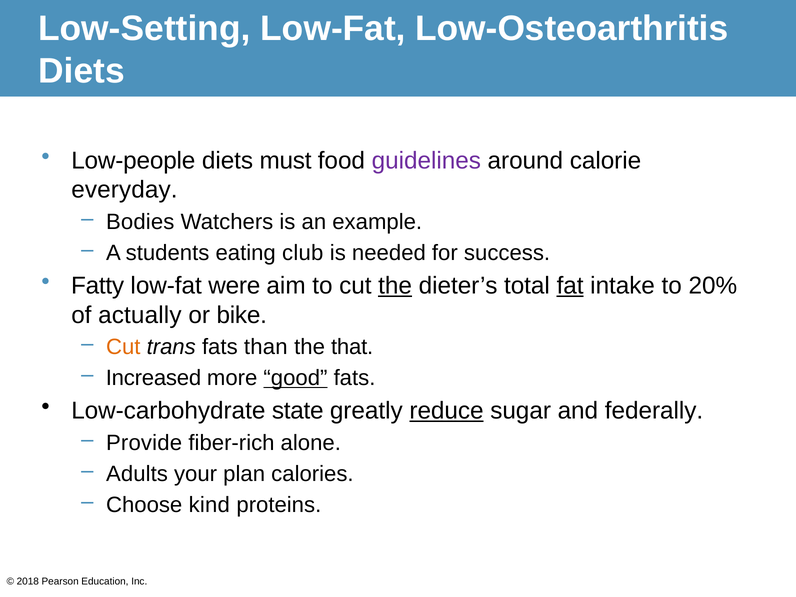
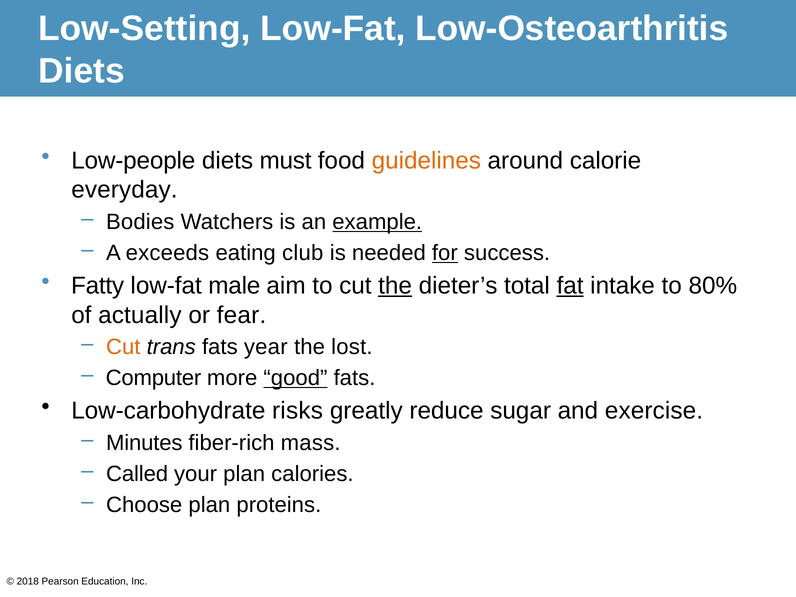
guidelines colour: purple -> orange
example underline: none -> present
students: students -> exceeds
for underline: none -> present
were: were -> male
20%: 20% -> 80%
bike: bike -> fear
than: than -> year
that: that -> lost
Increased: Increased -> Computer
state: state -> risks
reduce underline: present -> none
federally: federally -> exercise
Provide: Provide -> Minutes
alone: alone -> mass
Adults: Adults -> Called
Choose kind: kind -> plan
